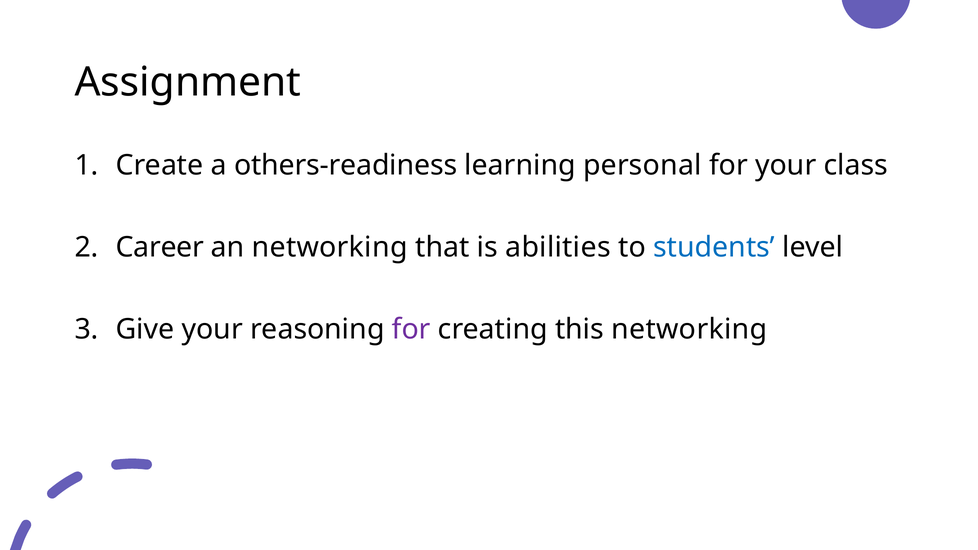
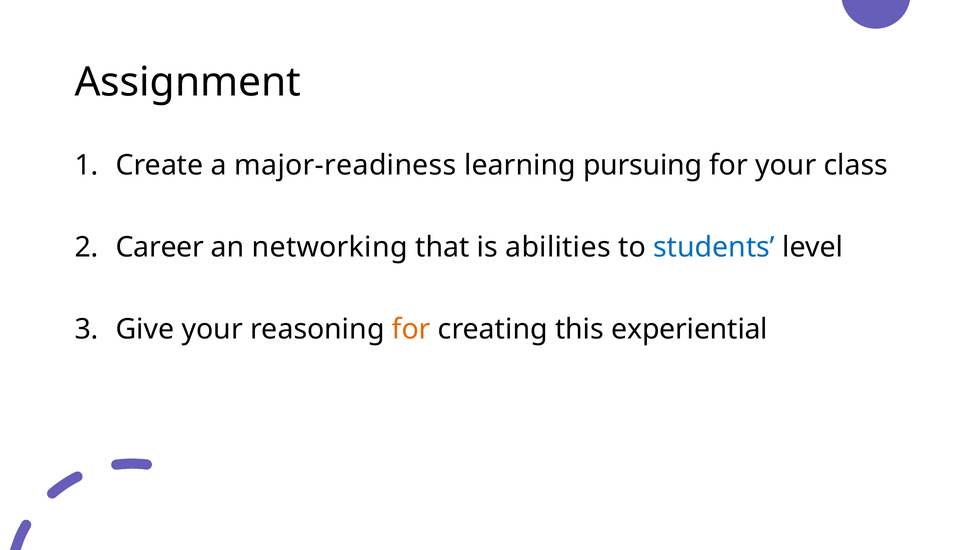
others-readiness: others-readiness -> major-readiness
personal: personal -> pursuing
for at (411, 329) colour: purple -> orange
this networking: networking -> experiential
